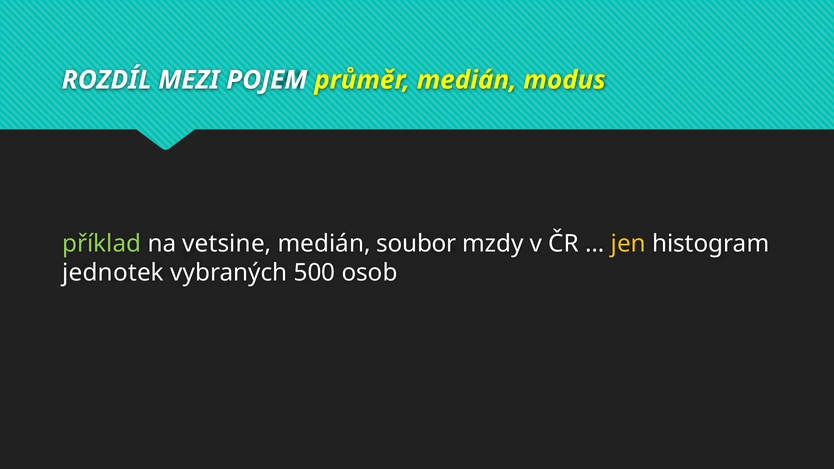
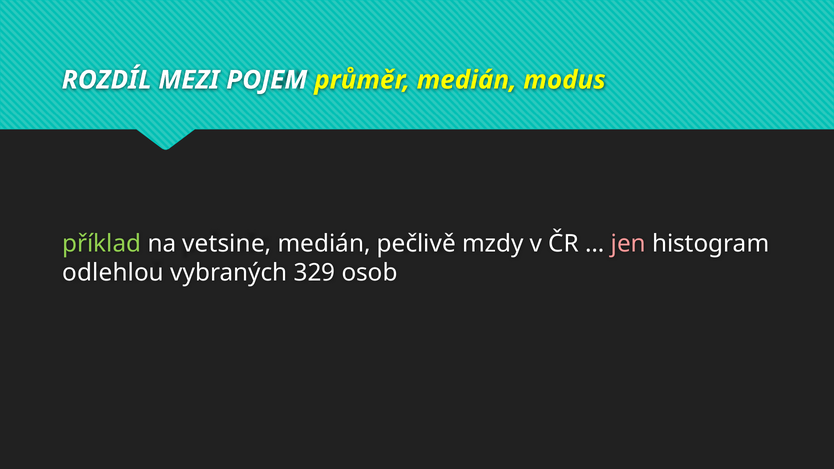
soubor: soubor -> pečlivě
jen colour: yellow -> pink
jednotek: jednotek -> odlehlou
500: 500 -> 329
